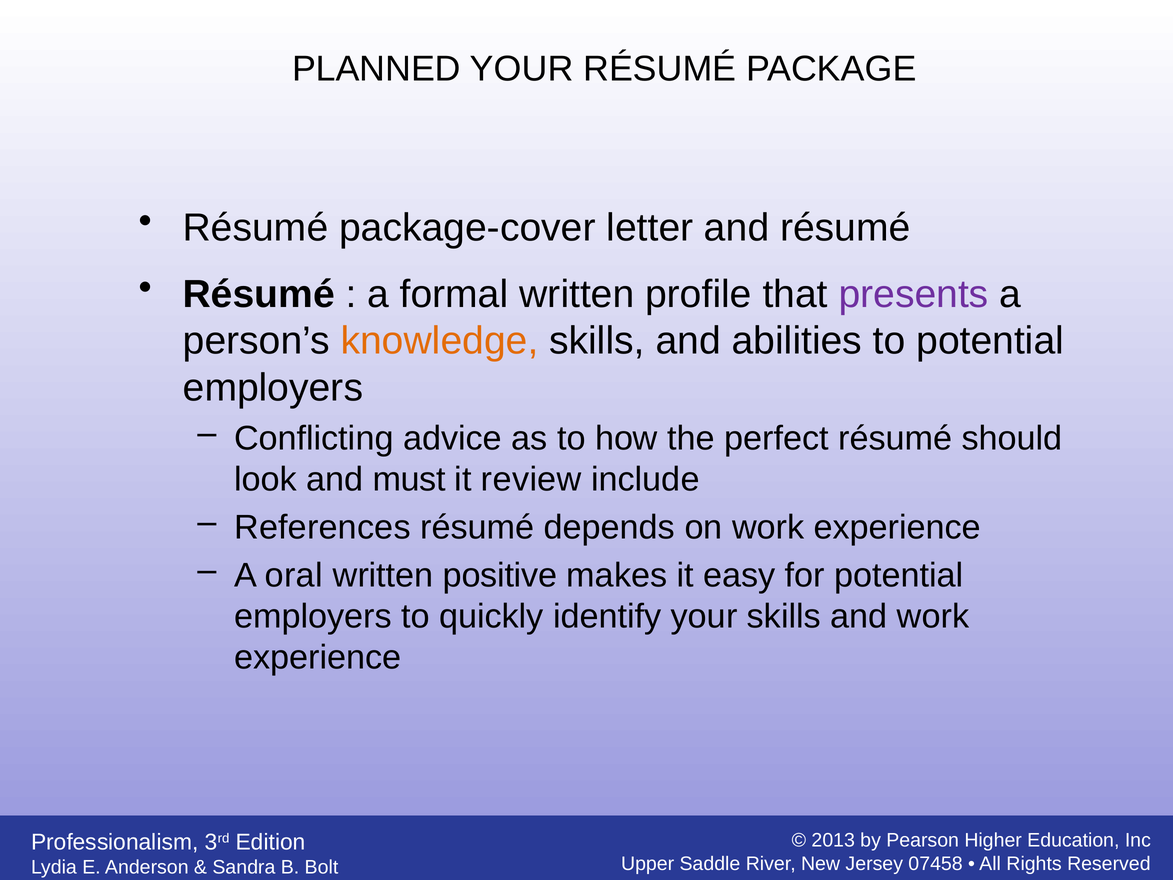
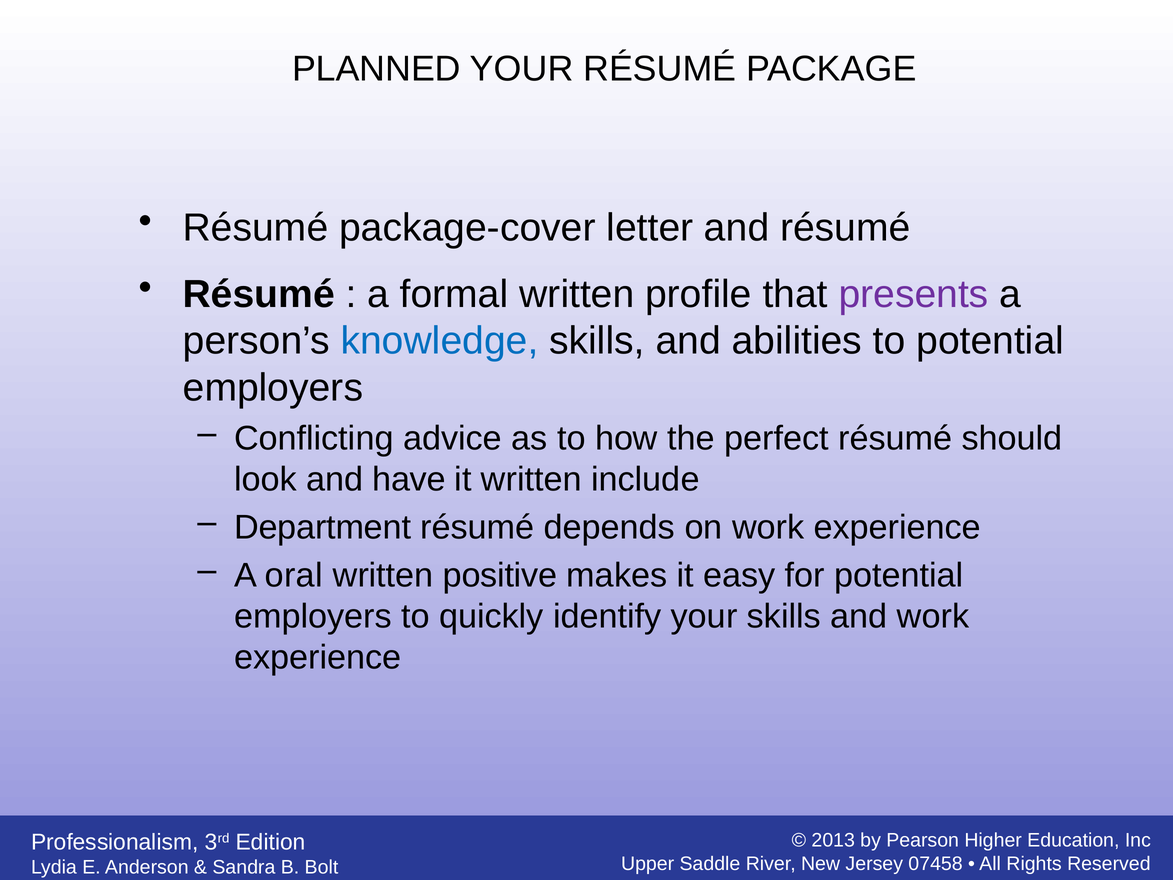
knowledge colour: orange -> blue
must: must -> have
it review: review -> written
References: References -> Department
